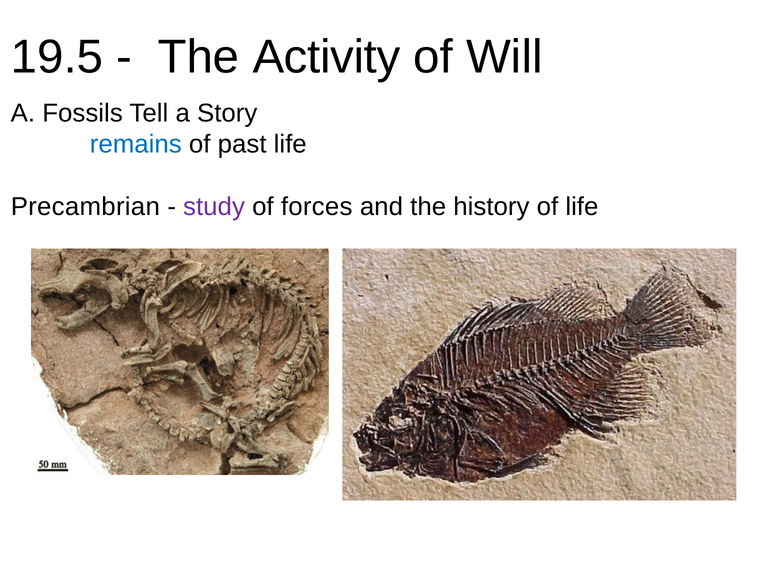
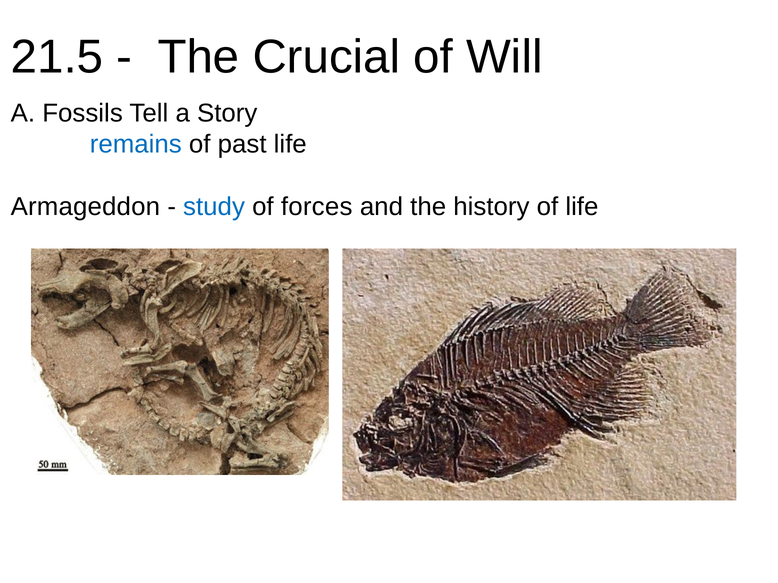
19.5: 19.5 -> 21.5
Activity: Activity -> Crucial
Precambrian: Precambrian -> Armageddon
study colour: purple -> blue
